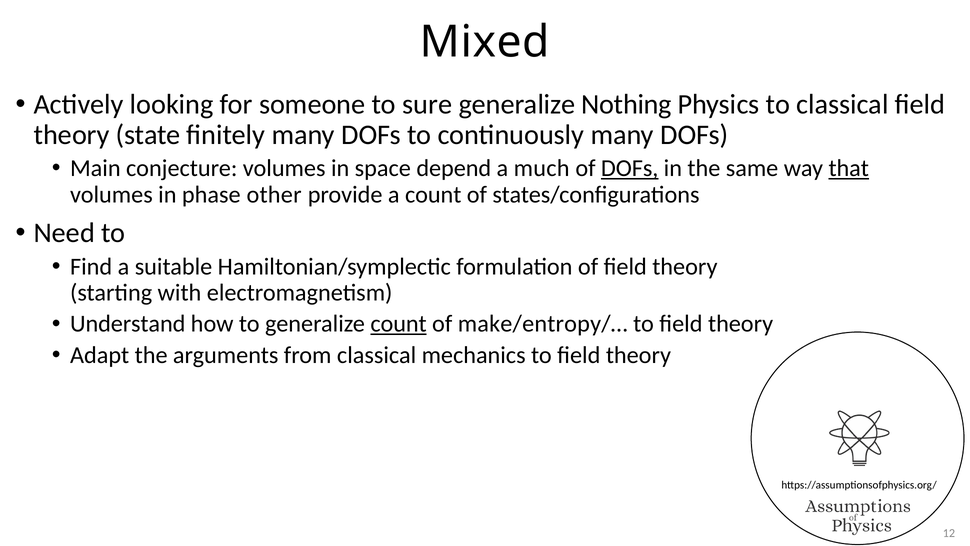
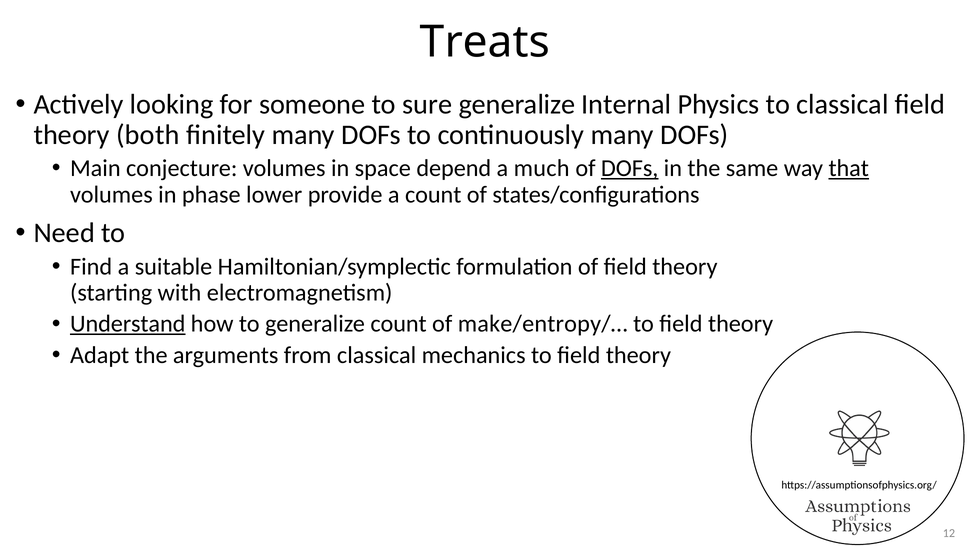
Mixed: Mixed -> Treats
Nothing: Nothing -> Internal
state: state -> both
other: other -> lower
Understand underline: none -> present
count at (399, 324) underline: present -> none
